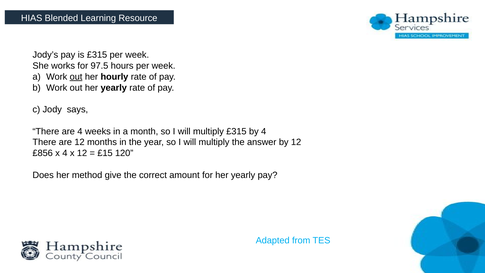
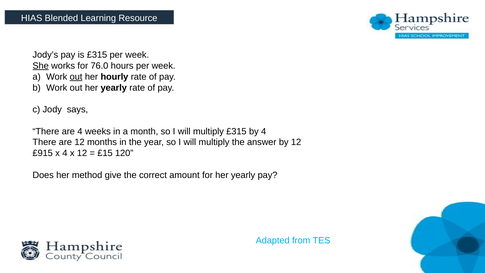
She underline: none -> present
97.5: 97.5 -> 76.0
£856: £856 -> £915
